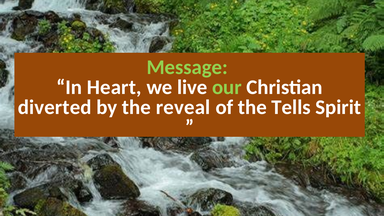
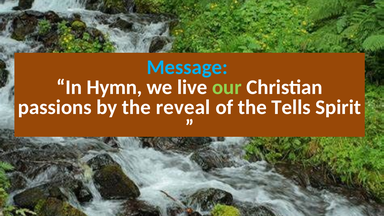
Message colour: light green -> light blue
Heart: Heart -> Hymn
diverted: diverted -> passions
